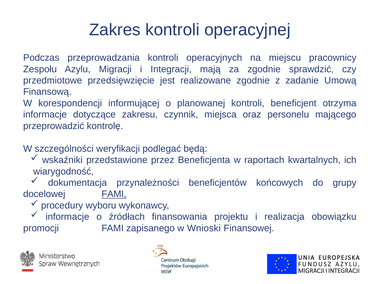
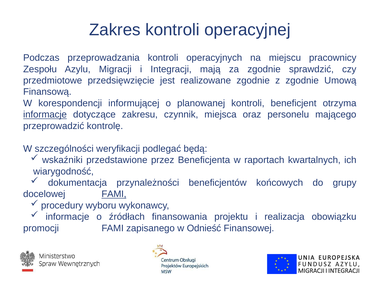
z zadanie: zadanie -> zgodnie
informacje at (45, 115) underline: none -> present
Wnioski: Wnioski -> Odnieść
